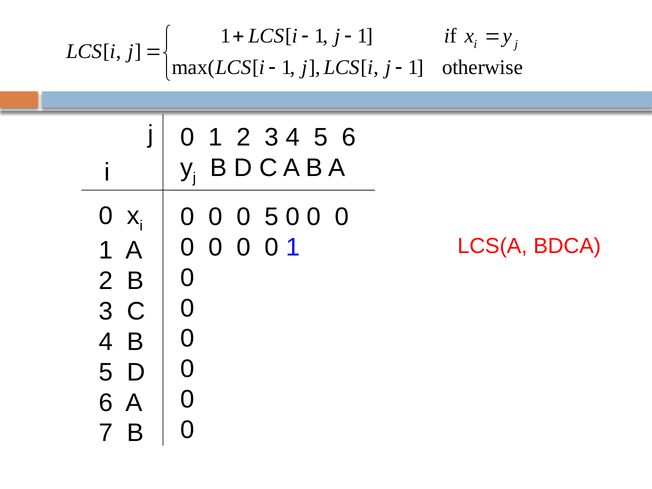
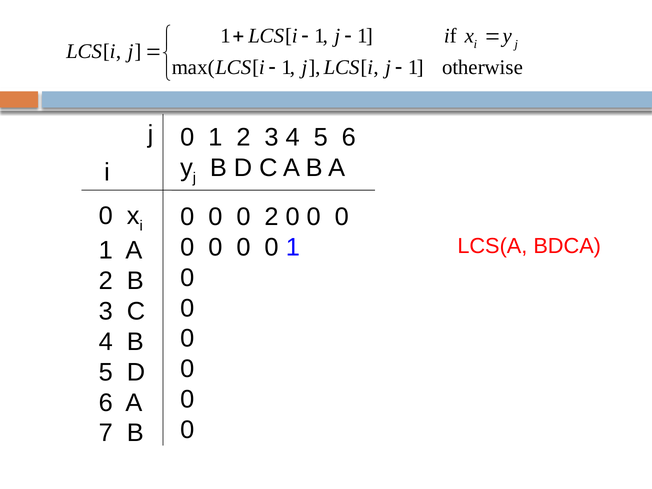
0 5: 5 -> 2
